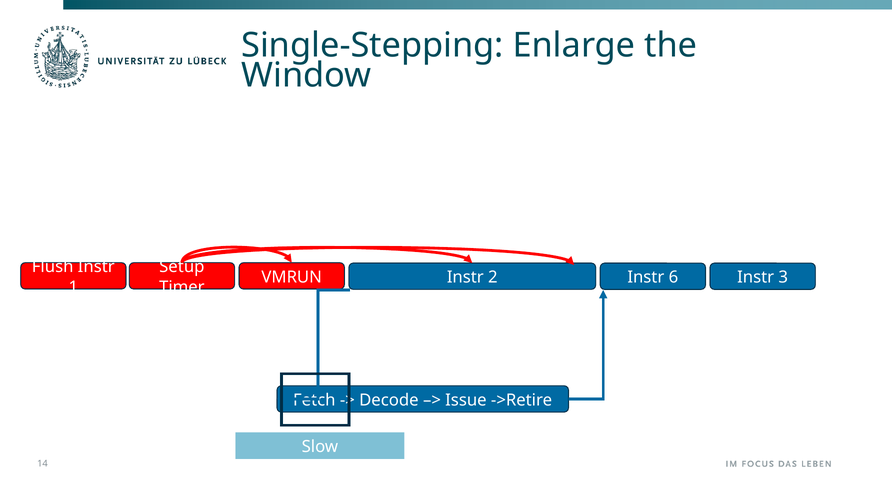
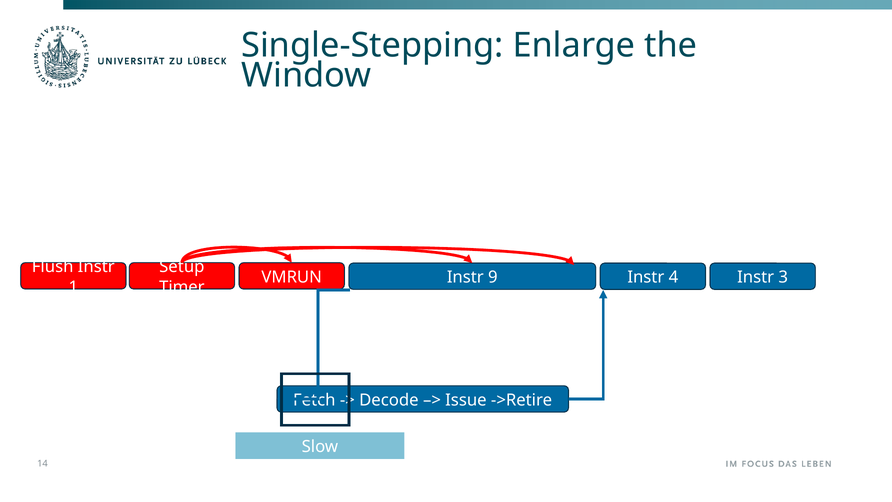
2: 2 -> 9
6: 6 -> 4
